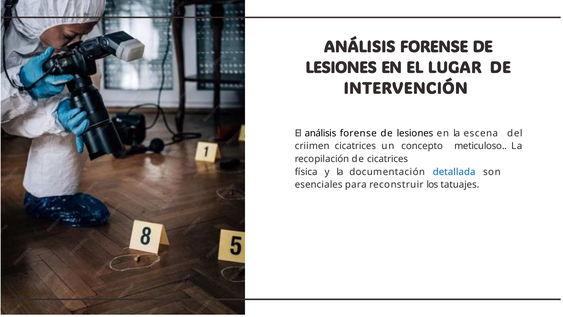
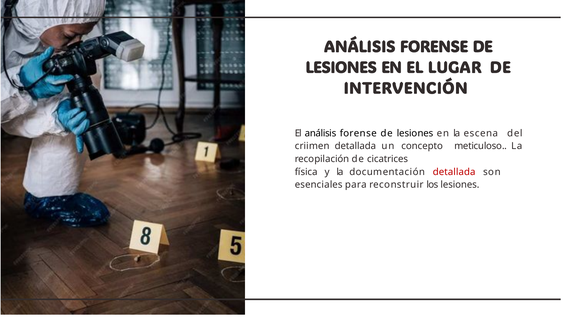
criimen cicatrices: cicatrices -> detallada
detallada at (454, 172) colour: blue -> red
los tatuajes: tatuajes -> lesiones
